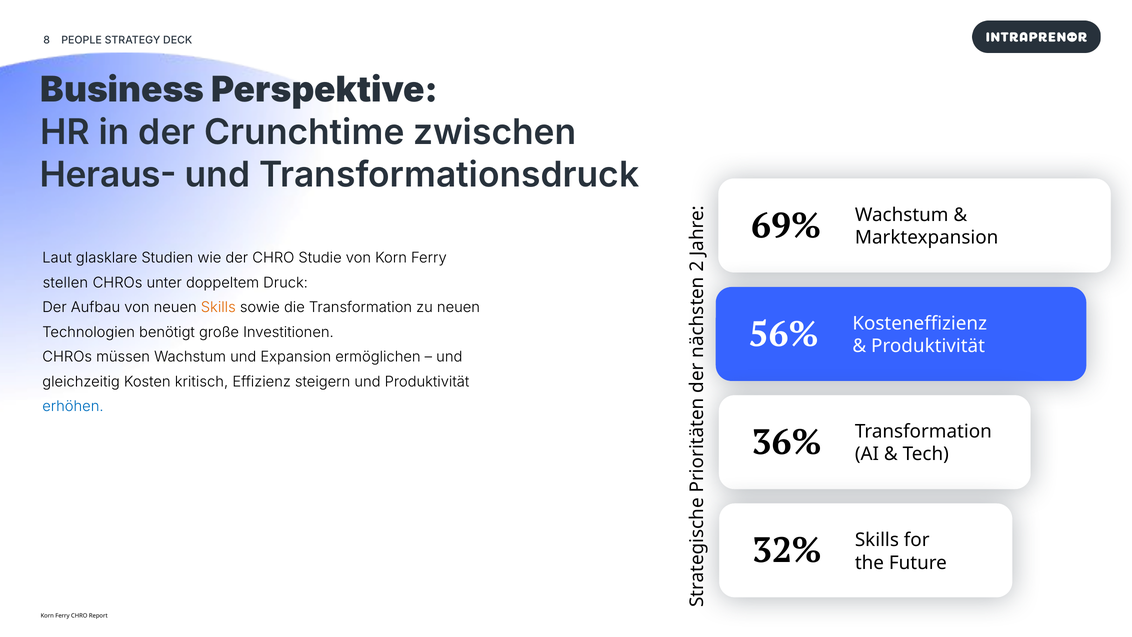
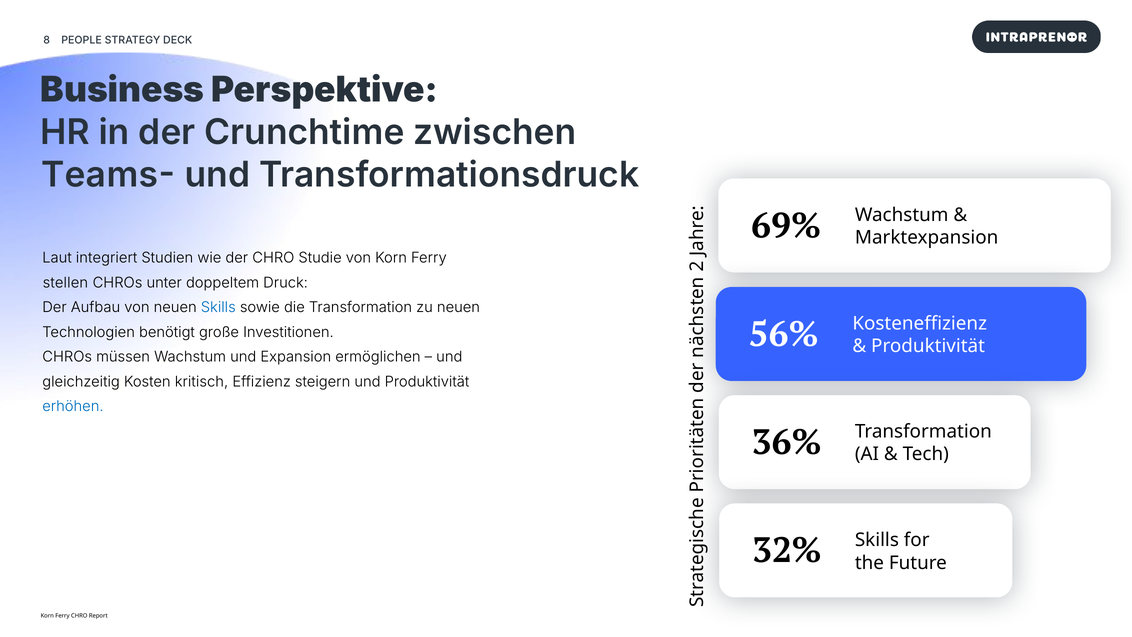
Heraus-: Heraus- -> Teams-
glasklare: glasklare -> integriert
Skills at (218, 307) colour: orange -> blue
